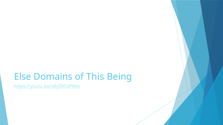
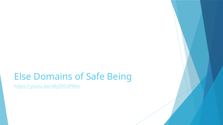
This: This -> Safe
